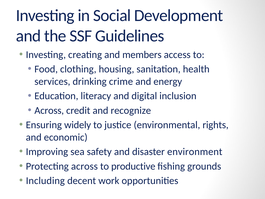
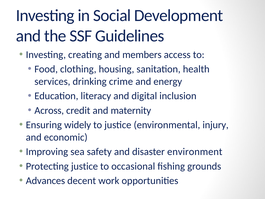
recognize: recognize -> maternity
rights: rights -> injury
Protecting across: across -> justice
productive: productive -> occasional
Including: Including -> Advances
